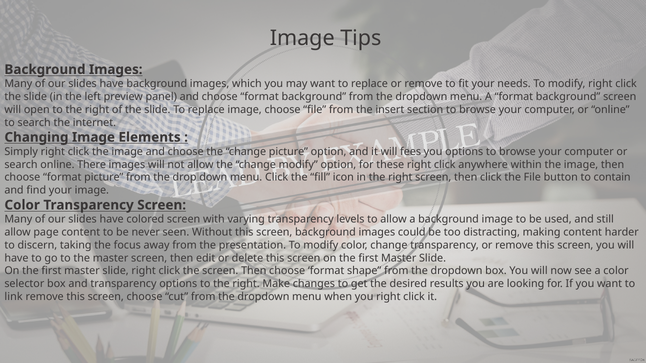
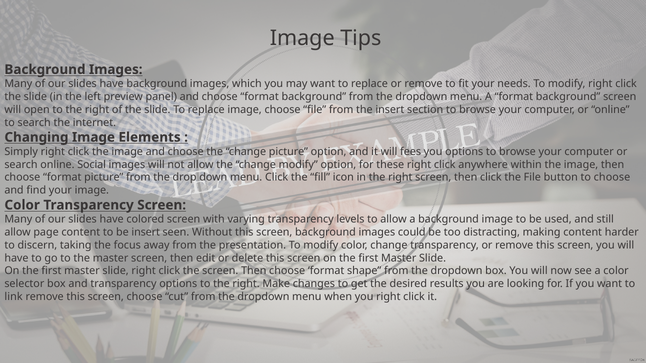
There: There -> Social
to contain: contain -> choose
be never: never -> insert
